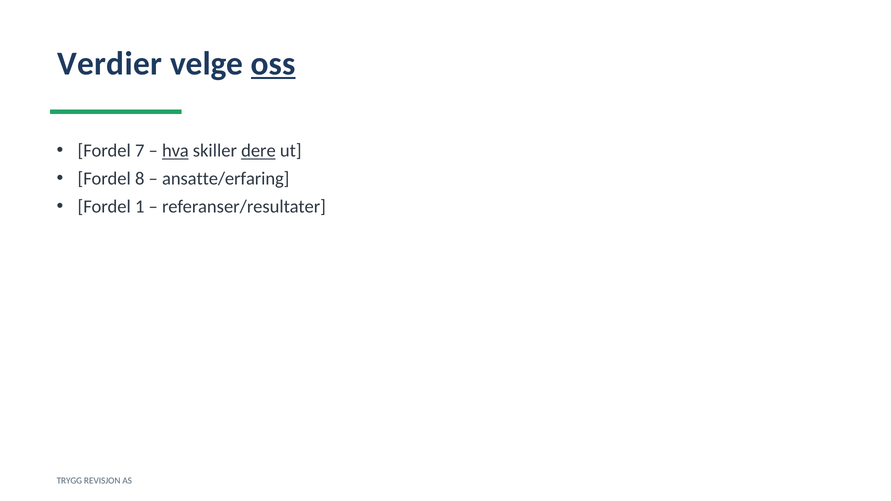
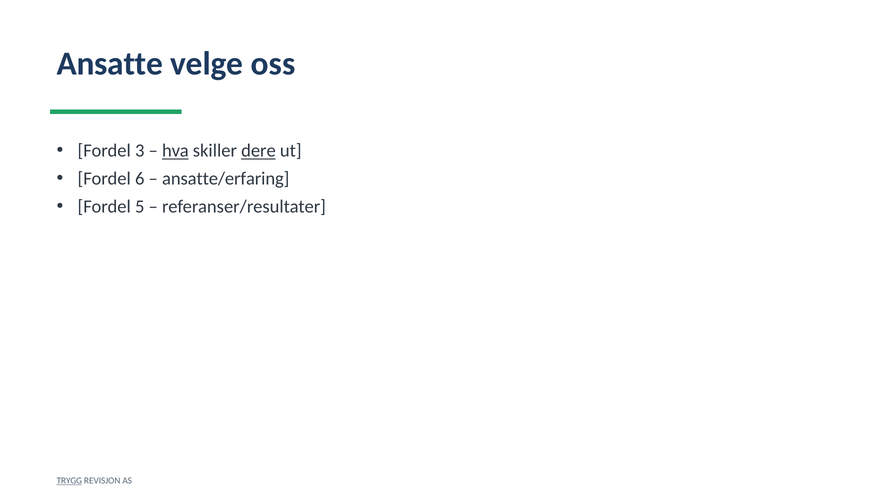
Verdier: Verdier -> Ansatte
oss underline: present -> none
7: 7 -> 3
8: 8 -> 6
1: 1 -> 5
TRYGG underline: none -> present
